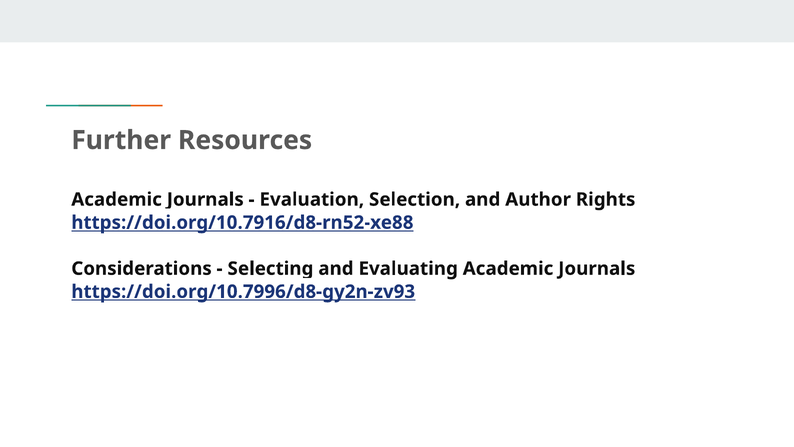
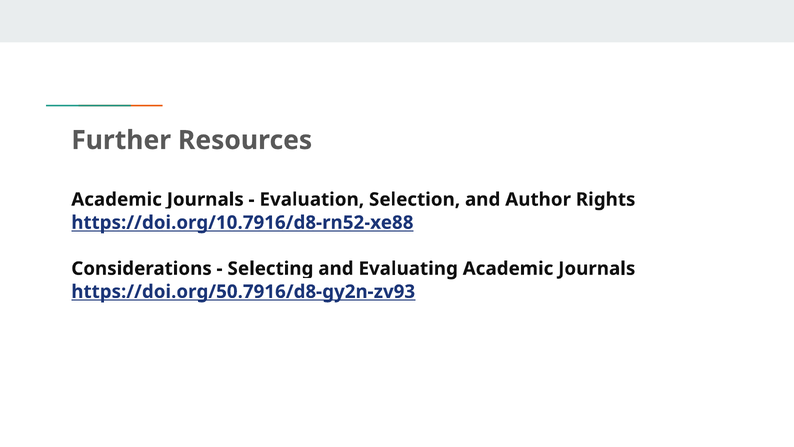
https://doi.org/10.7996/d8-gy2n-zv93: https://doi.org/10.7996/d8-gy2n-zv93 -> https://doi.org/50.7916/d8-gy2n-zv93
